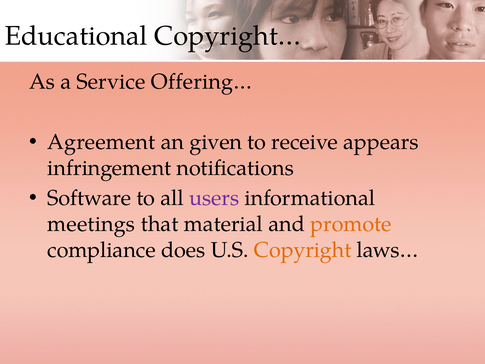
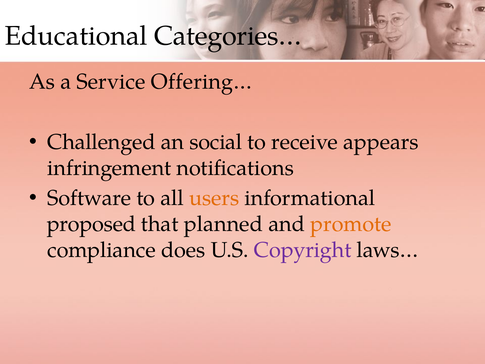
Copyright…: Copyright… -> Categories…
Agreement: Agreement -> Challenged
given: given -> social
users colour: purple -> orange
meetings: meetings -> proposed
material: material -> planned
Copyright colour: orange -> purple
